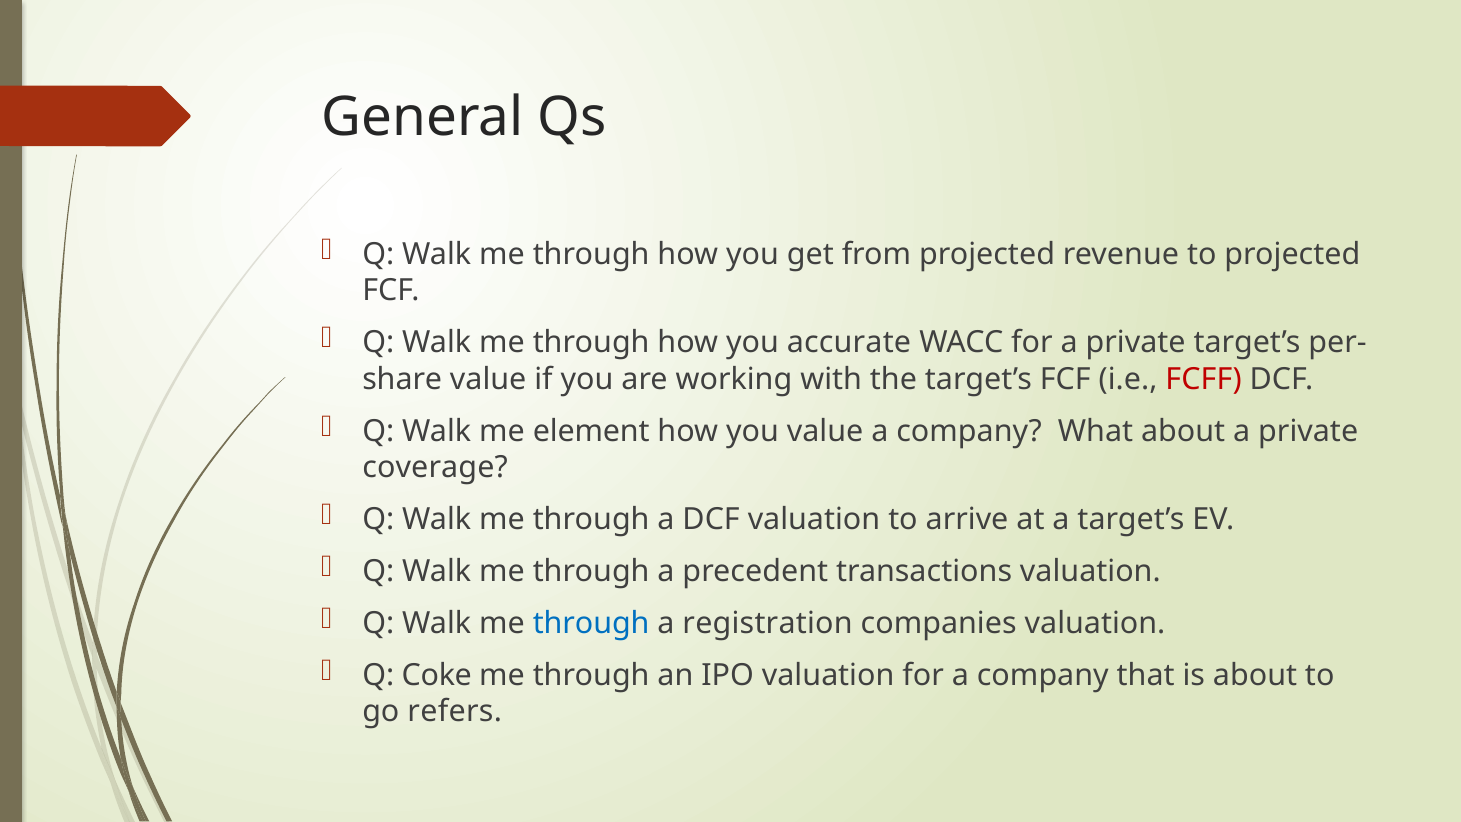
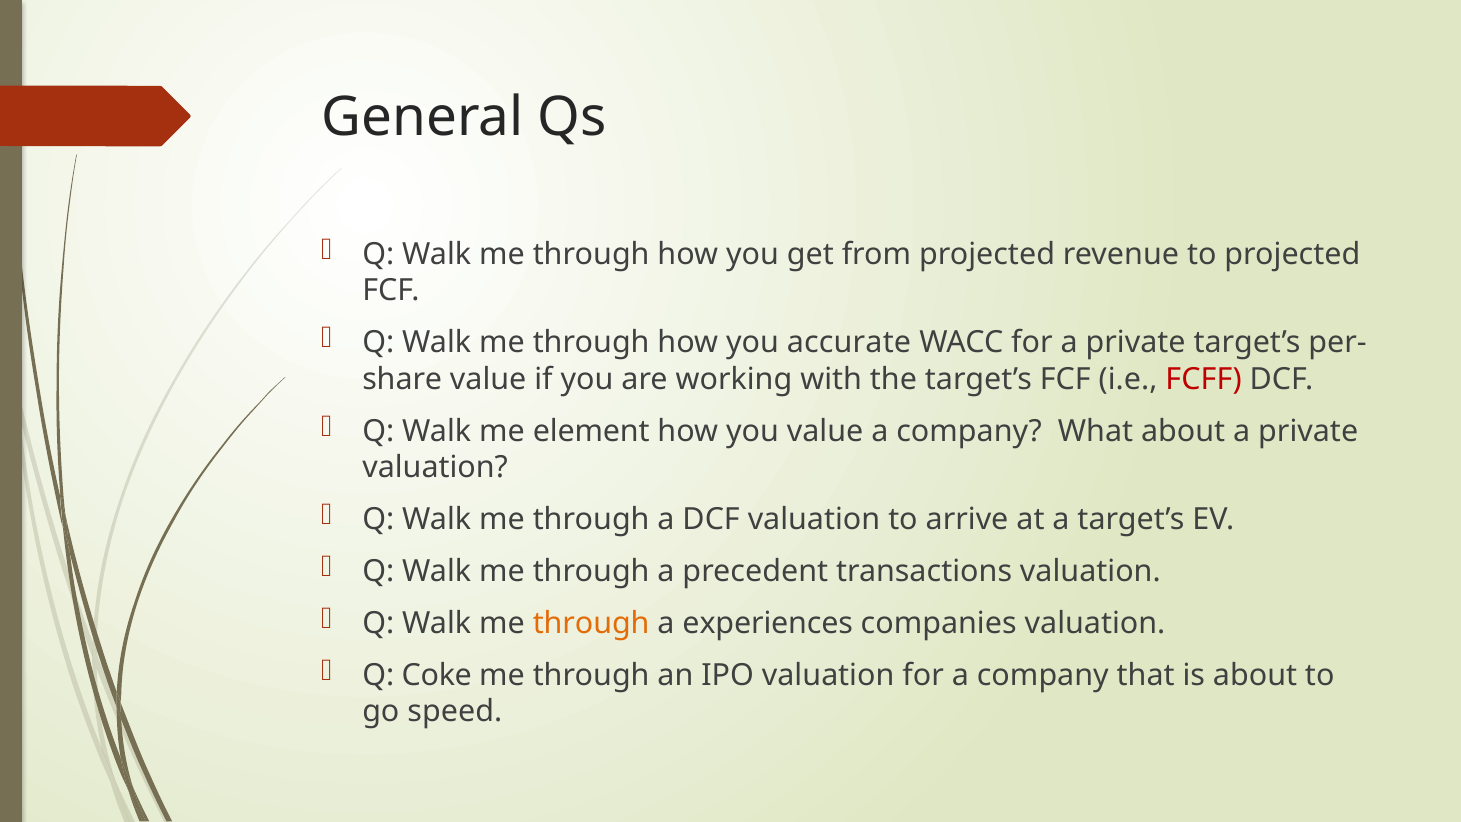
coverage at (435, 468): coverage -> valuation
through at (591, 623) colour: blue -> orange
registration: registration -> experiences
refers: refers -> speed
